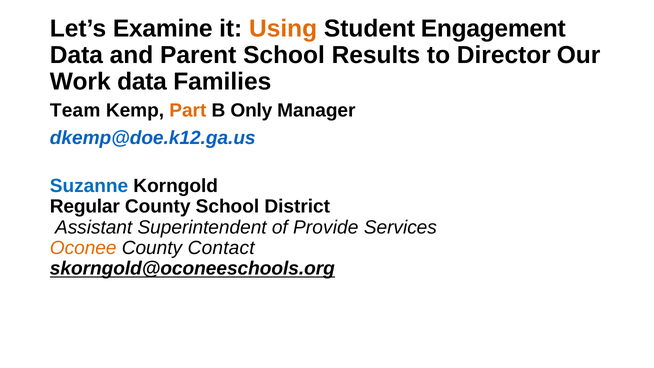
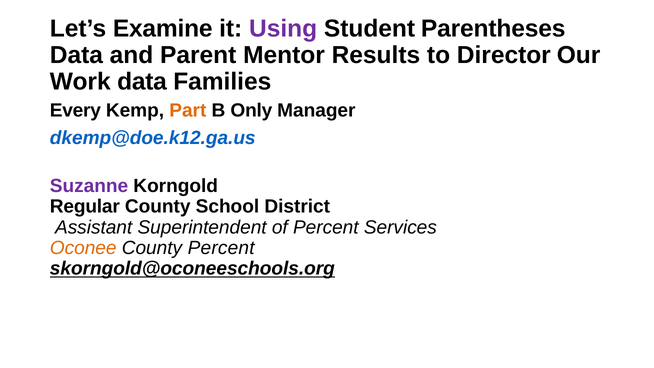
Using colour: orange -> purple
Engagement: Engagement -> Parentheses
Parent School: School -> Mentor
Team: Team -> Every
Suzanne colour: blue -> purple
of Provide: Provide -> Percent
County Contact: Contact -> Percent
